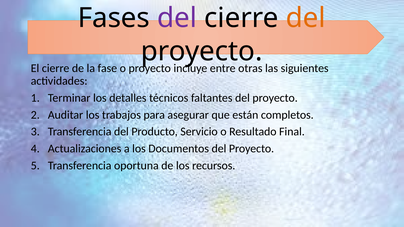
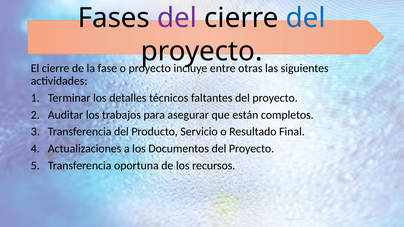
del at (306, 18) colour: orange -> blue
